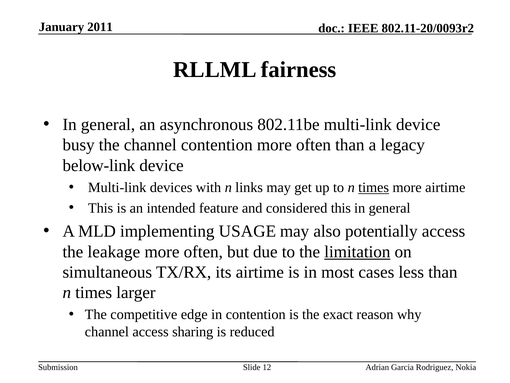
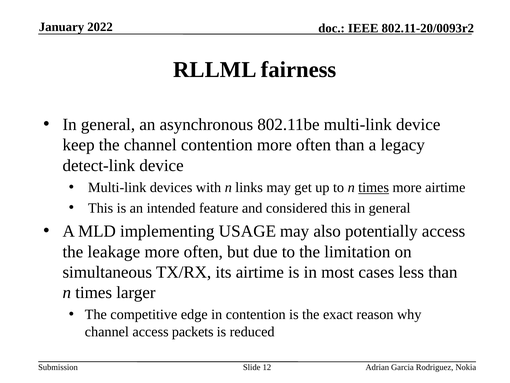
2011: 2011 -> 2022
busy: busy -> keep
below-link: below-link -> detect-link
limitation underline: present -> none
sharing: sharing -> packets
